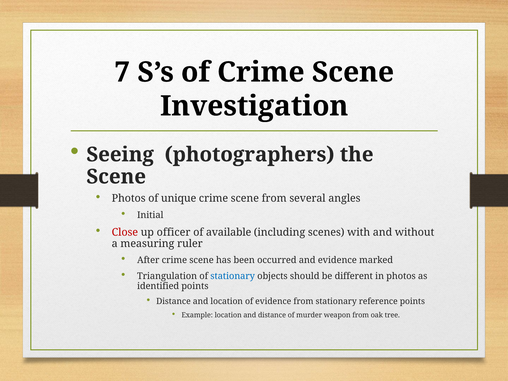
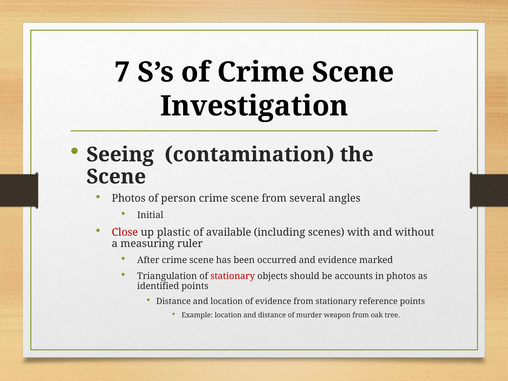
photographers: photographers -> contamination
unique: unique -> person
officer: officer -> plastic
stationary at (233, 276) colour: blue -> red
different: different -> accounts
